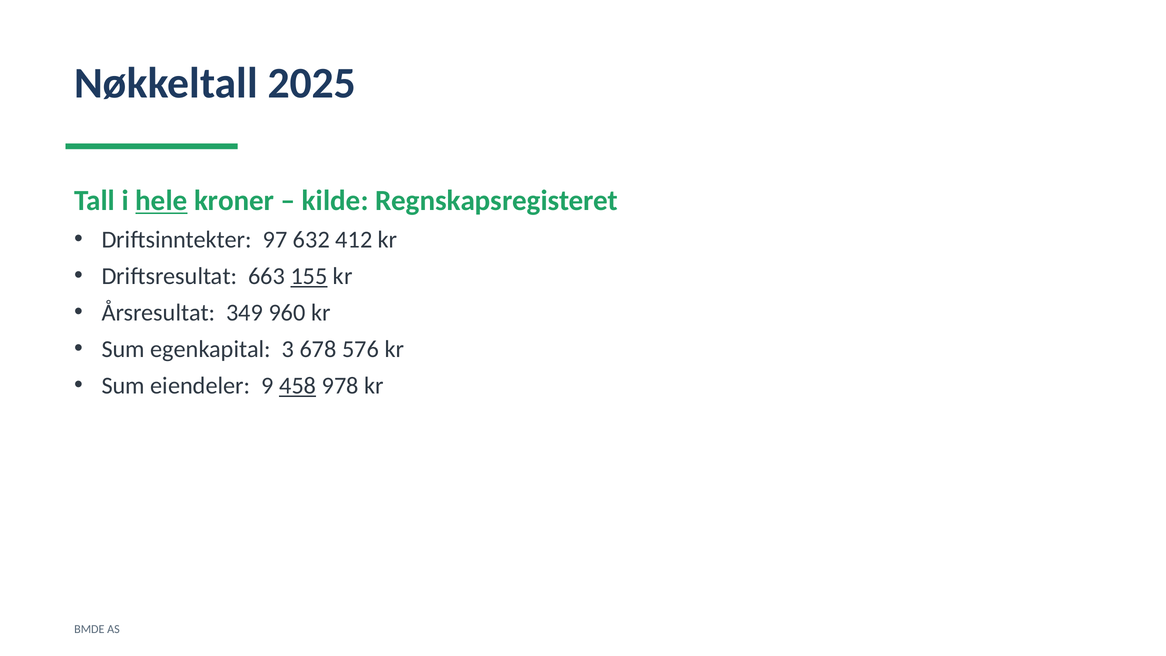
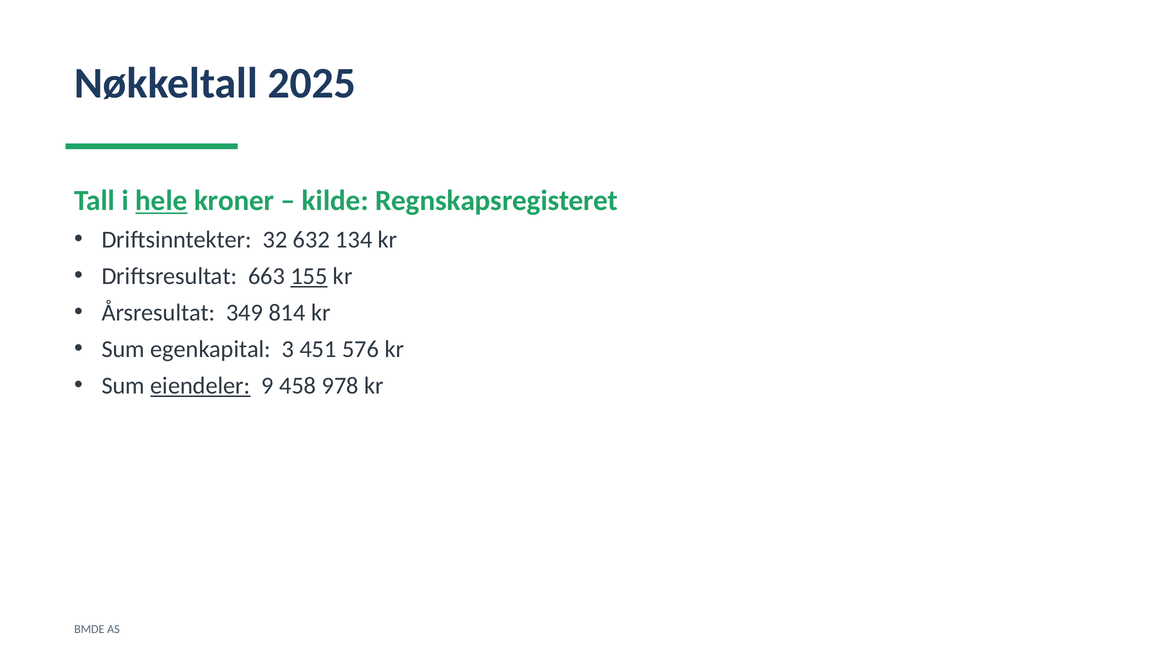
97: 97 -> 32
412: 412 -> 134
960: 960 -> 814
678: 678 -> 451
eiendeler underline: none -> present
458 underline: present -> none
